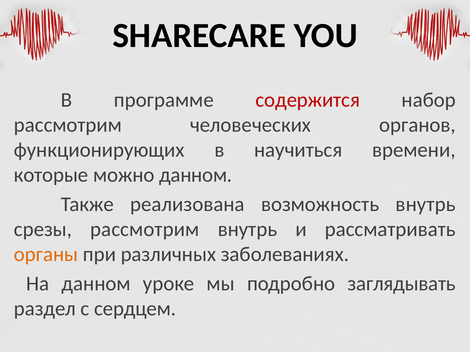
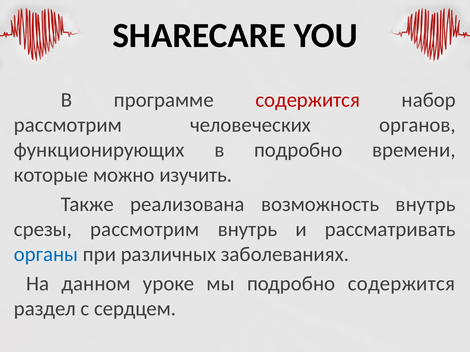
в научиться: научиться -> подробно
можно данном: данном -> изучить
органы colour: orange -> blue
подробно заглядывать: заглядывать -> содержится
